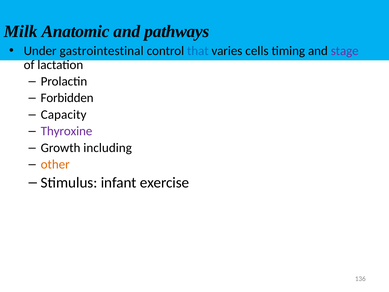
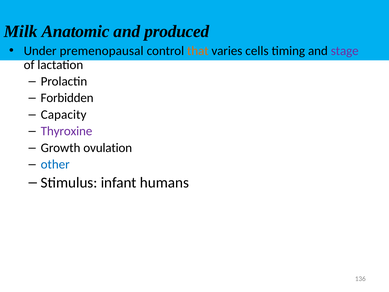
pathways: pathways -> produced
gastrointestinal: gastrointestinal -> premenopausal
that colour: blue -> orange
including: including -> ovulation
other colour: orange -> blue
exercise: exercise -> humans
